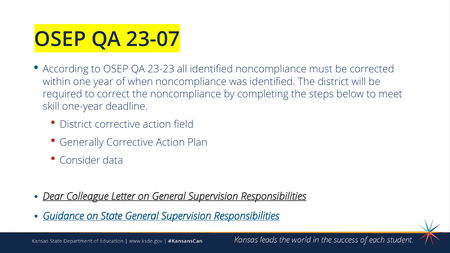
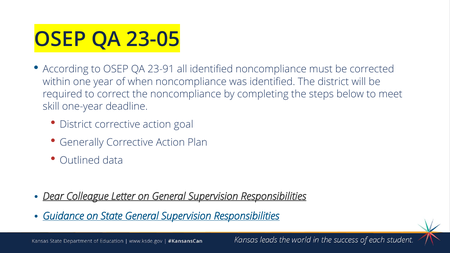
23-07: 23-07 -> 23-05
23-23: 23-23 -> 23-91
field: field -> goal
Consider: Consider -> Outlined
